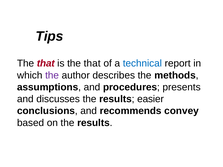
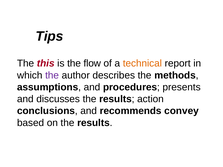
that at (46, 63): that -> this
is the that: that -> flow
technical colour: blue -> orange
easier: easier -> action
